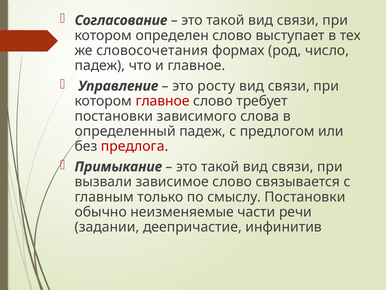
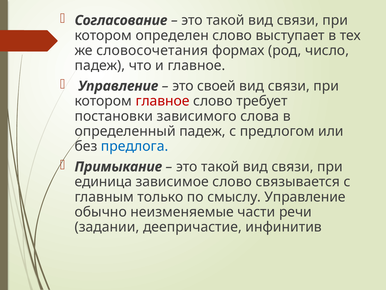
росту: росту -> своей
предлога colour: red -> blue
вызвали: вызвали -> единица
смыслу Постановки: Постановки -> Управление
